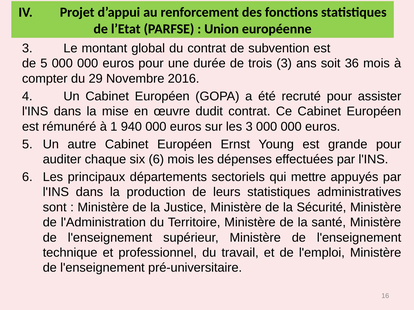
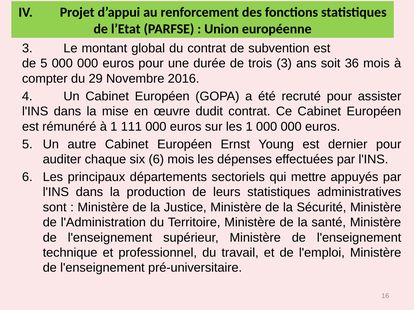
940: 940 -> 111
les 3: 3 -> 1
grande: grande -> dernier
